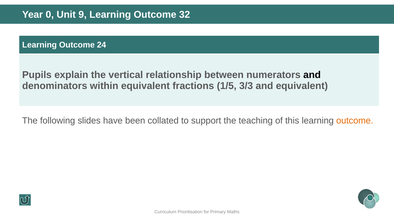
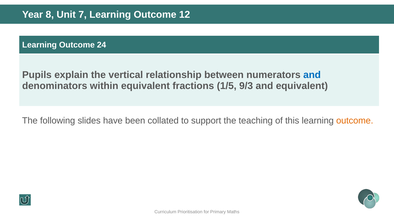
0: 0 -> 8
9: 9 -> 7
32: 32 -> 12
and at (312, 75) colour: black -> blue
3/3: 3/3 -> 9/3
